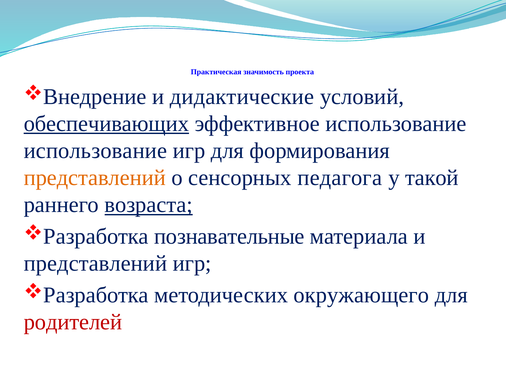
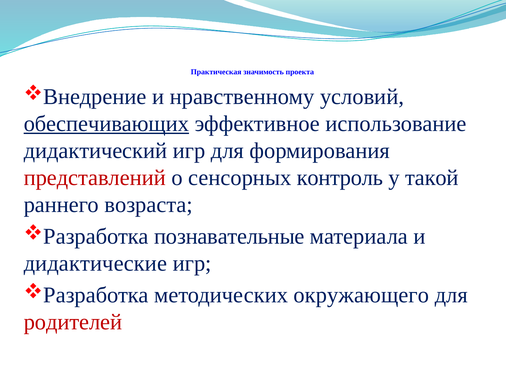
дидактические: дидактические -> нравственному
использование at (95, 151): использование -> дидактический
представлений at (95, 178) colour: orange -> red
педагога: педагога -> контроль
возраста underline: present -> none
представлений at (95, 263): представлений -> дидактические
